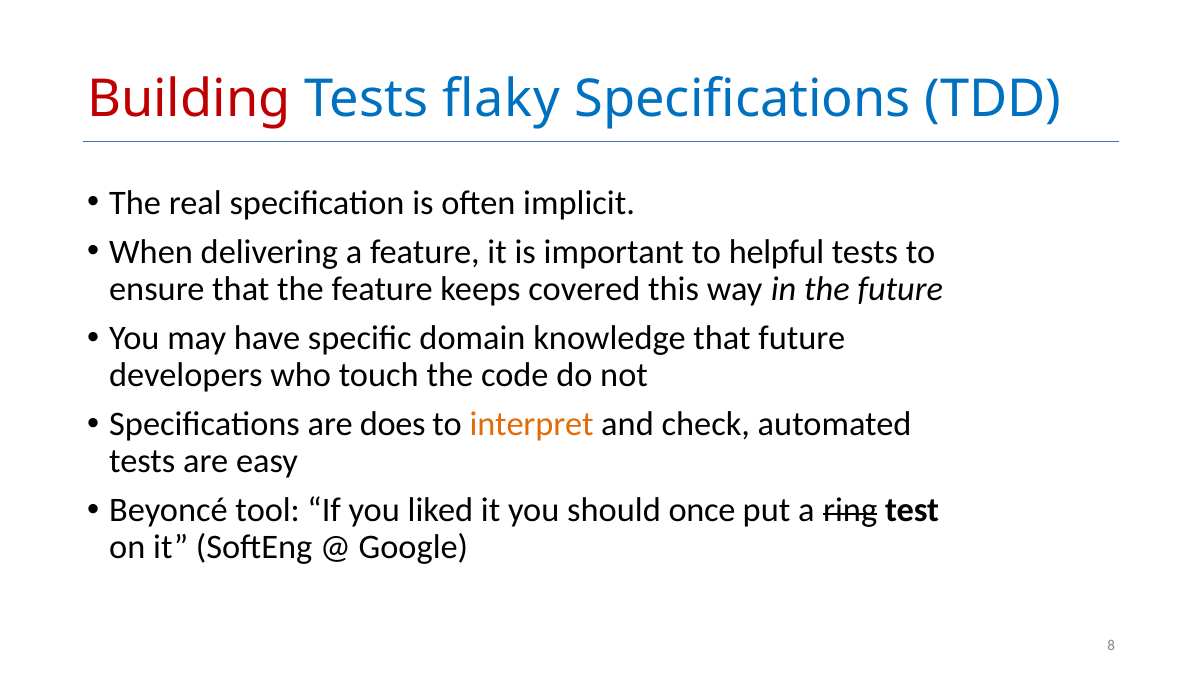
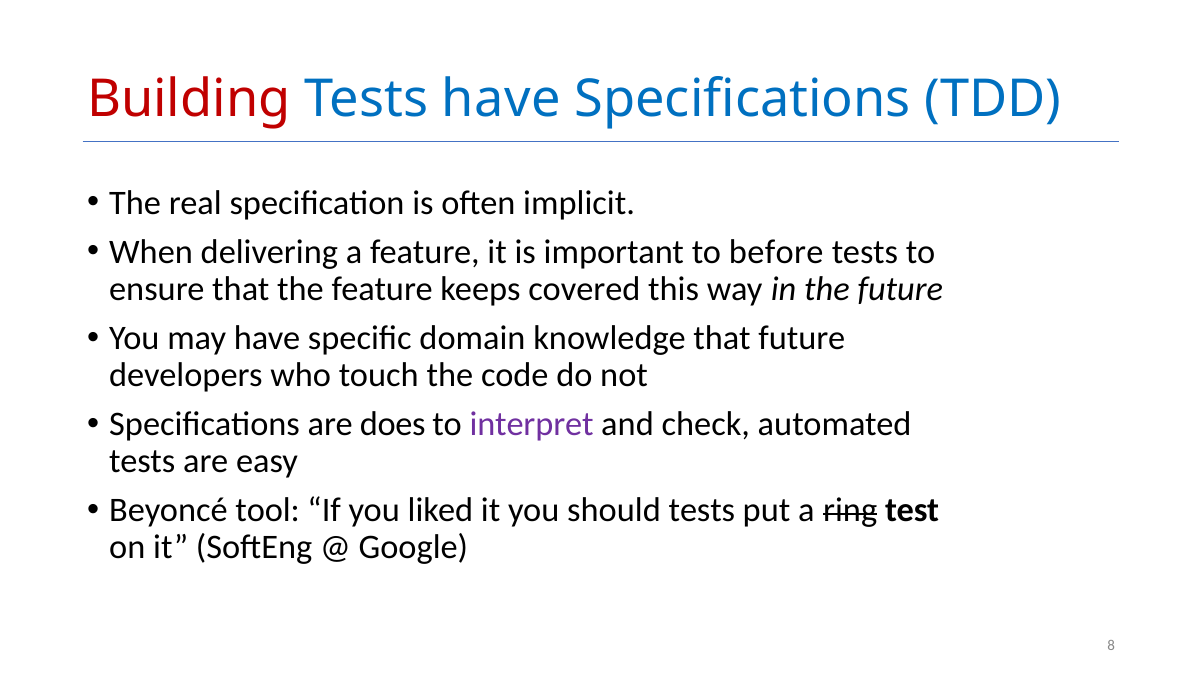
Tests flaky: flaky -> have
helpful: helpful -> before
interpret colour: orange -> purple
should once: once -> tests
